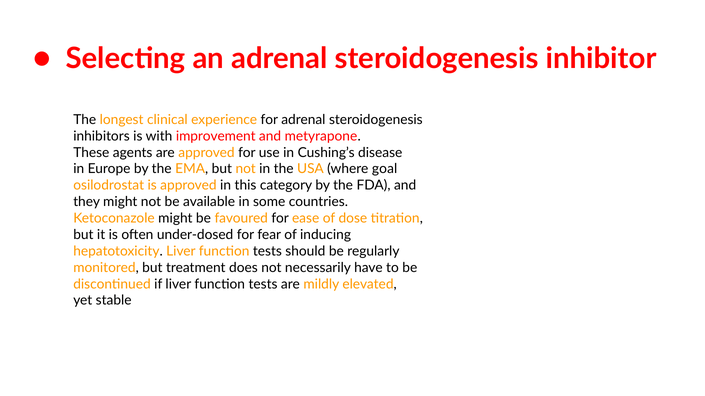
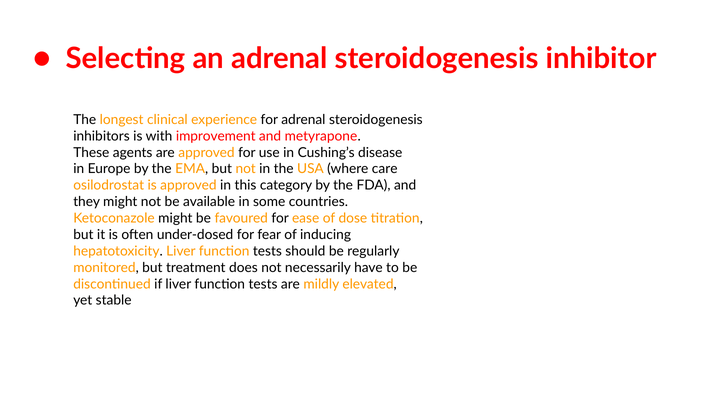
goal: goal -> care
